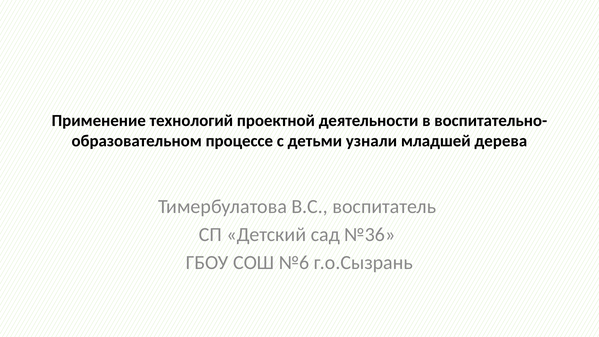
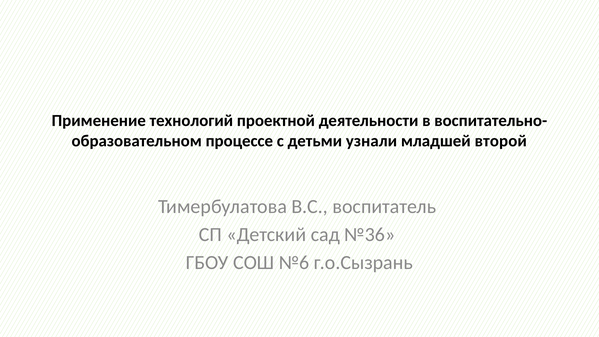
дерева: дерева -> второй
